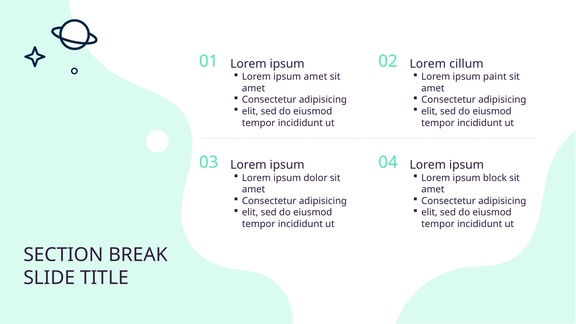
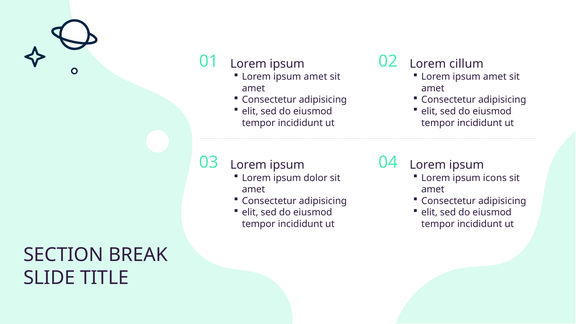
paint at (495, 77): paint -> amet
block: block -> icons
